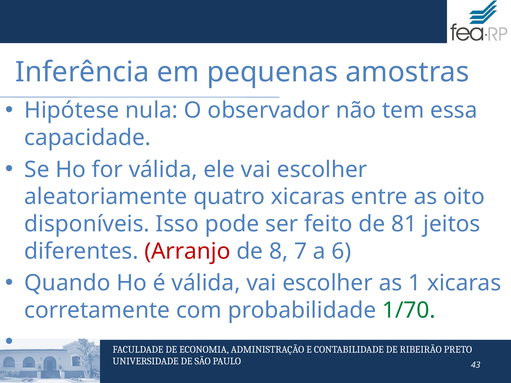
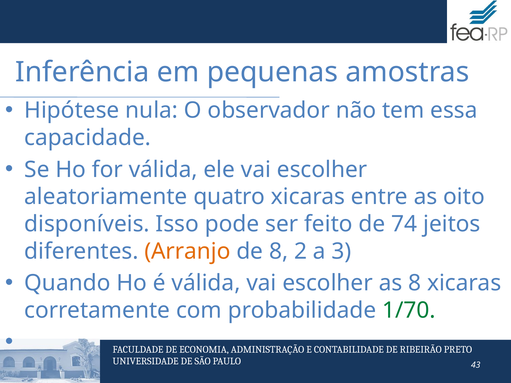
81: 81 -> 74
Arranjo colour: red -> orange
7: 7 -> 2
6: 6 -> 3
as 1: 1 -> 8
